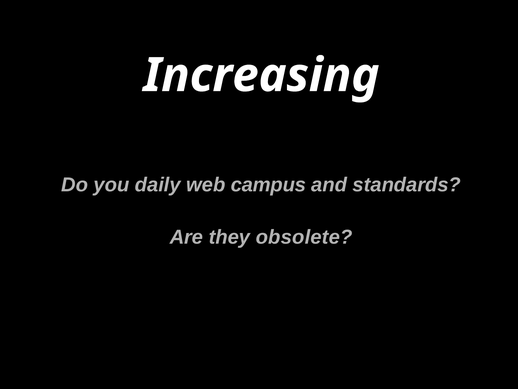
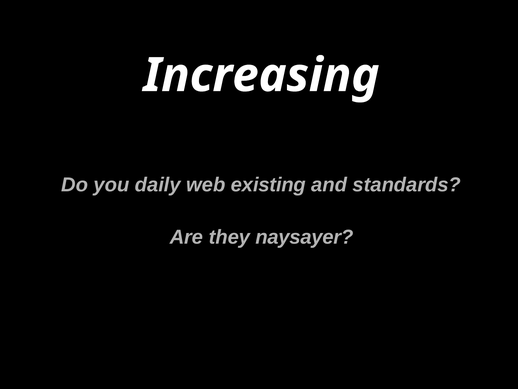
campus: campus -> existing
obsolete: obsolete -> naysayer
